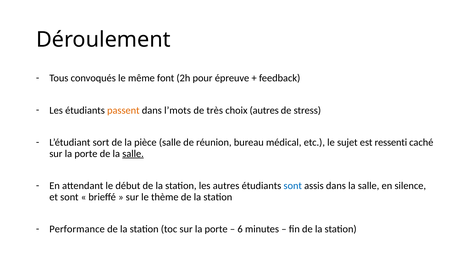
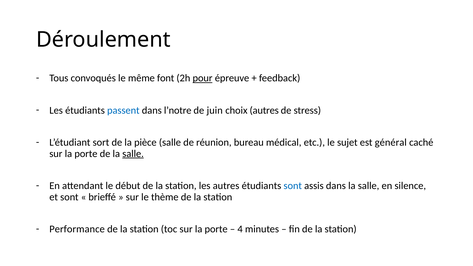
pour underline: none -> present
passent colour: orange -> blue
l’mots: l’mots -> l’notre
très: très -> juin
ressenti: ressenti -> général
6: 6 -> 4
